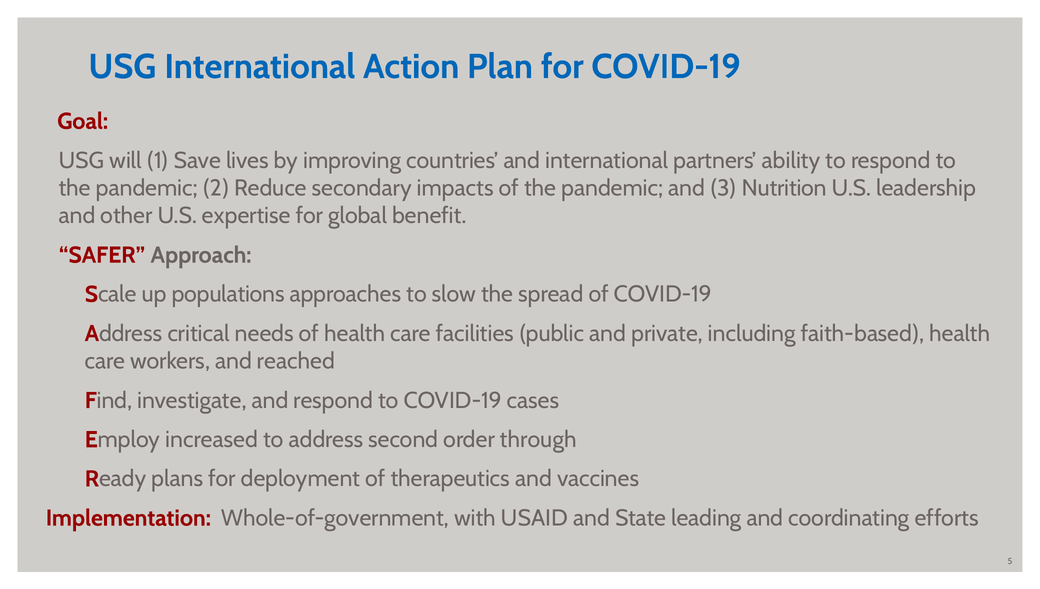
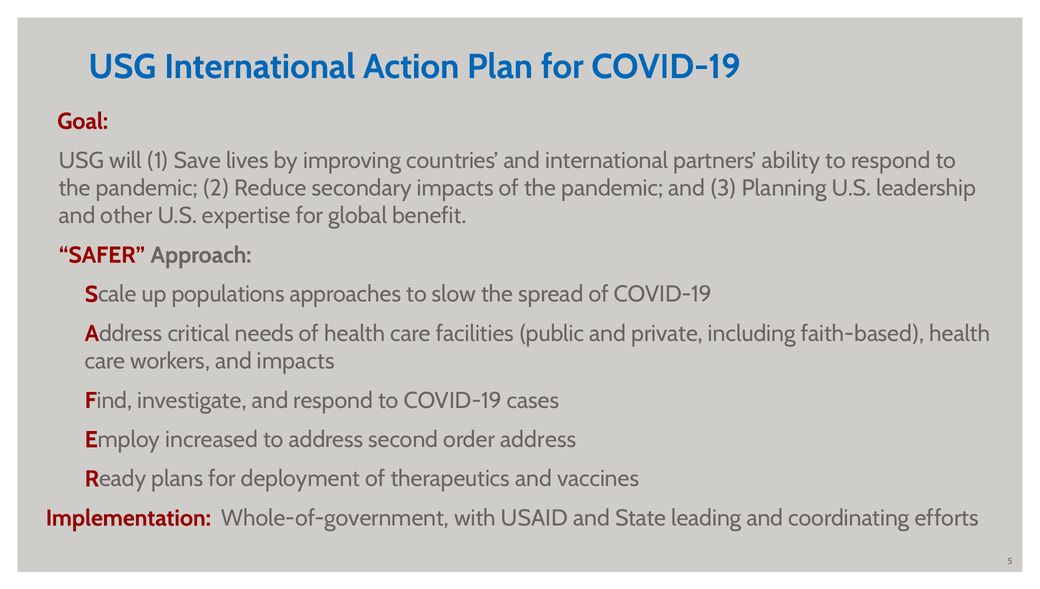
Nutrition: Nutrition -> Planning
and reached: reached -> impacts
order through: through -> address
